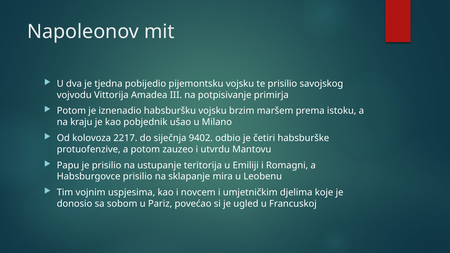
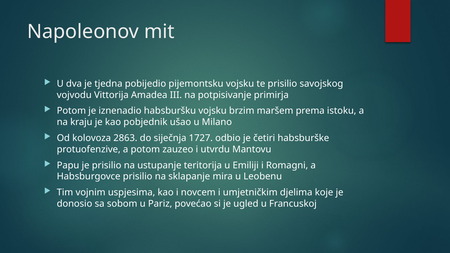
2217: 2217 -> 2863
9402: 9402 -> 1727
